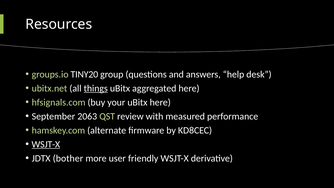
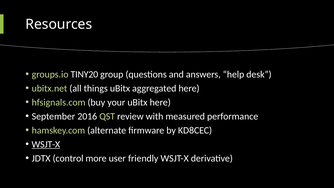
things underline: present -> none
2063: 2063 -> 2016
bother: bother -> control
